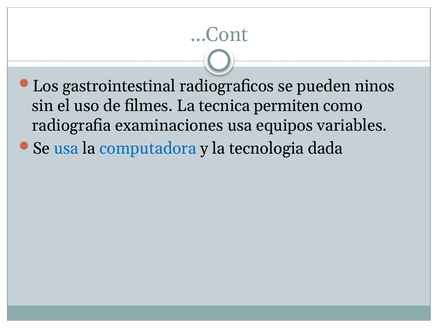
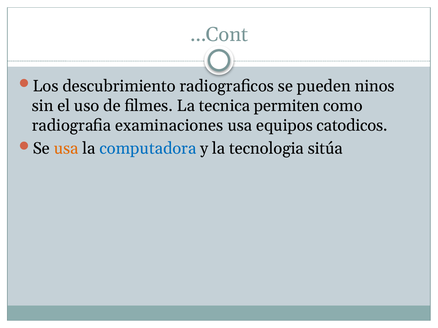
gastrointestinal: gastrointestinal -> descubrimiento
variables: variables -> catodicos
usa at (66, 149) colour: blue -> orange
dada: dada -> sitúa
